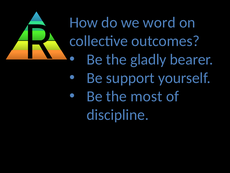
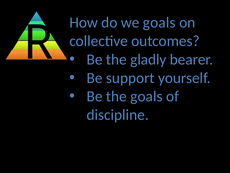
we word: word -> goals
the most: most -> goals
